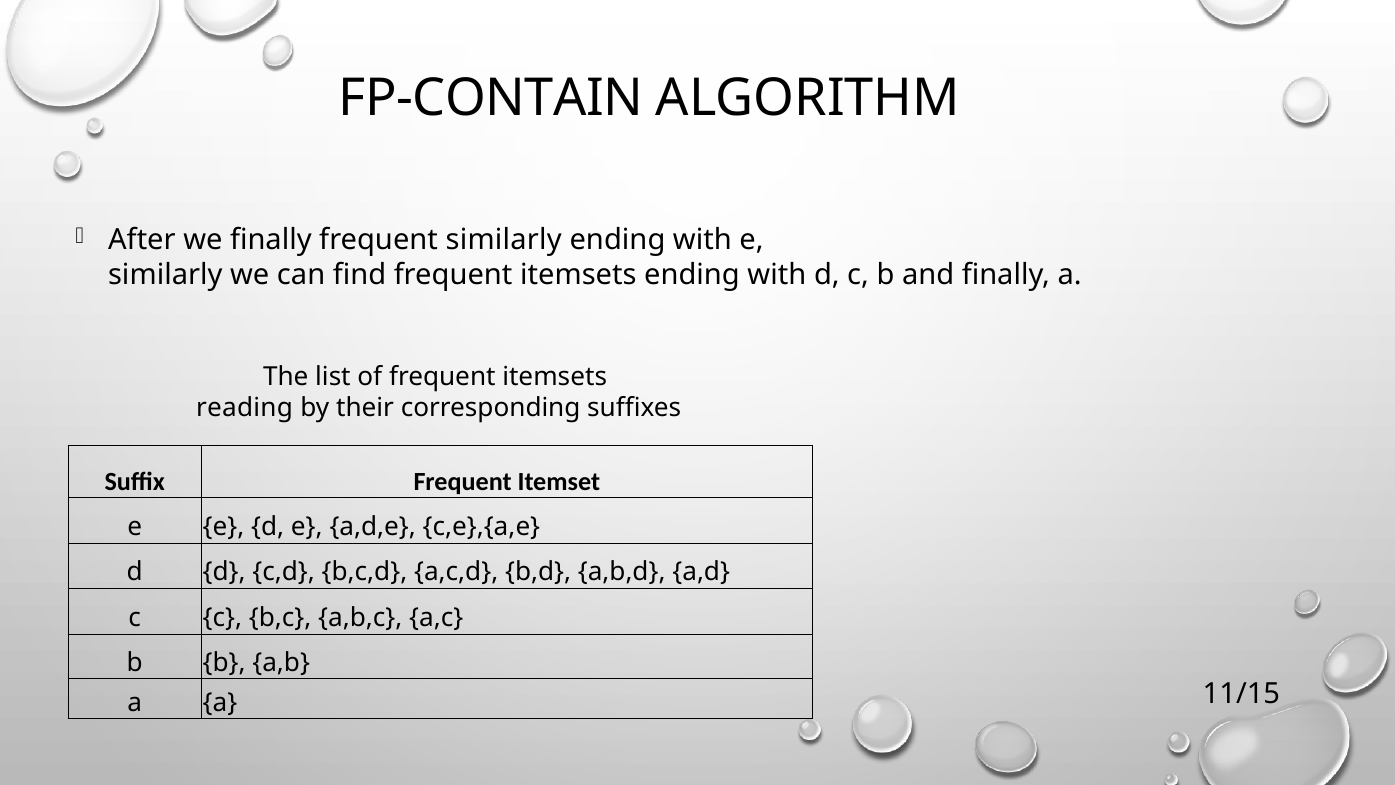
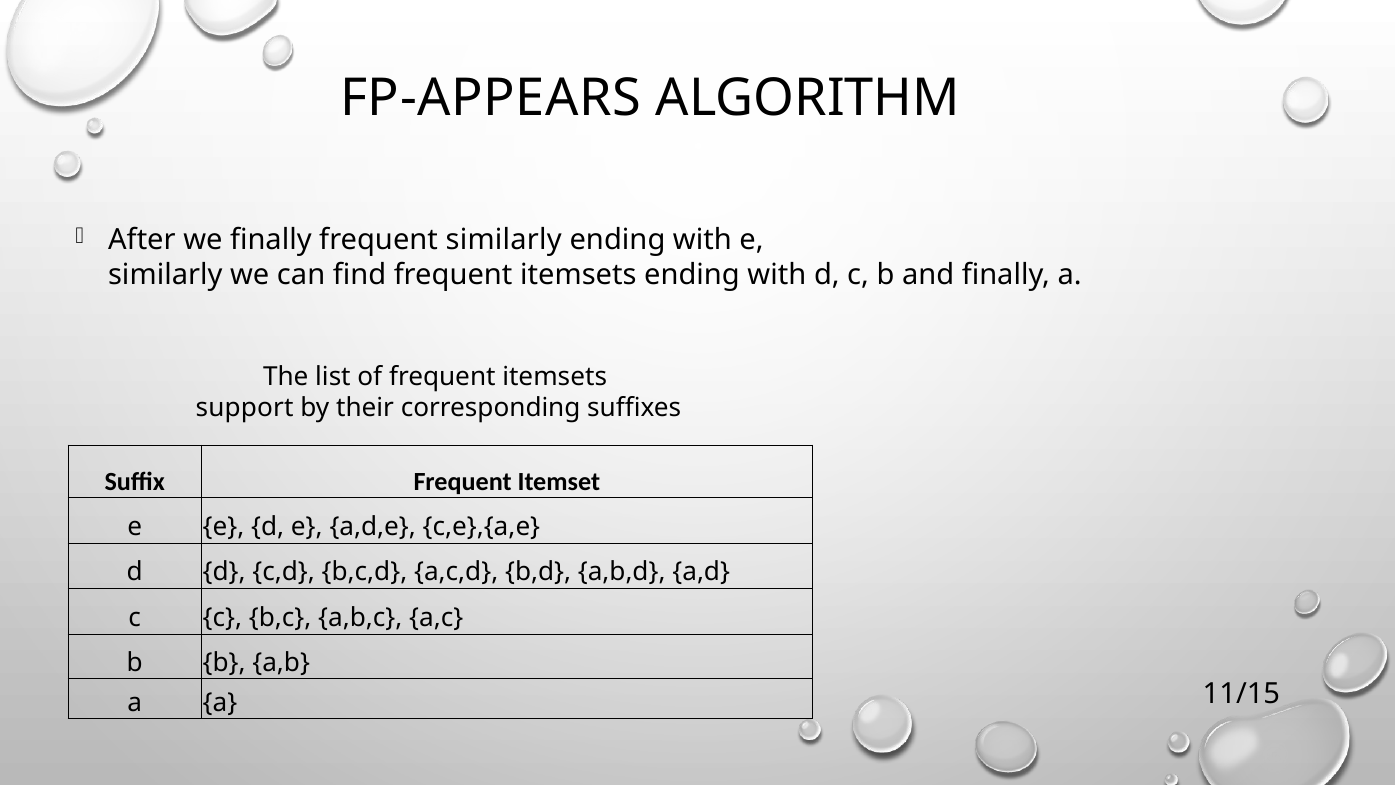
FP-CONTAIN: FP-CONTAIN -> FP-APPEARS
reading: reading -> support
